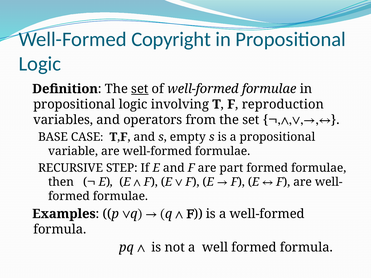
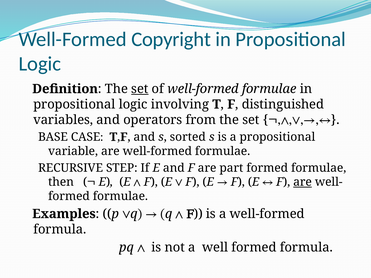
reproduction: reproduction -> distinguished
empty: empty -> sorted
are at (303, 182) underline: none -> present
